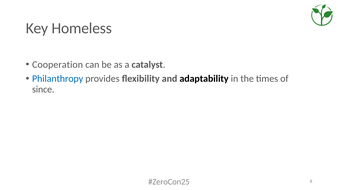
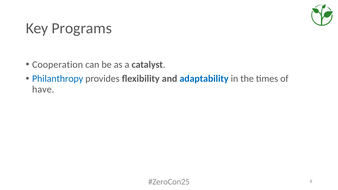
Homeless: Homeless -> Programs
adaptability colour: black -> blue
since: since -> have
